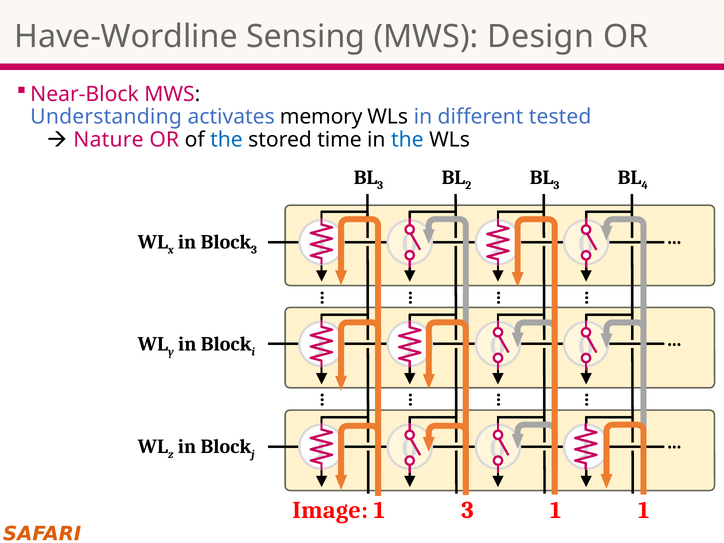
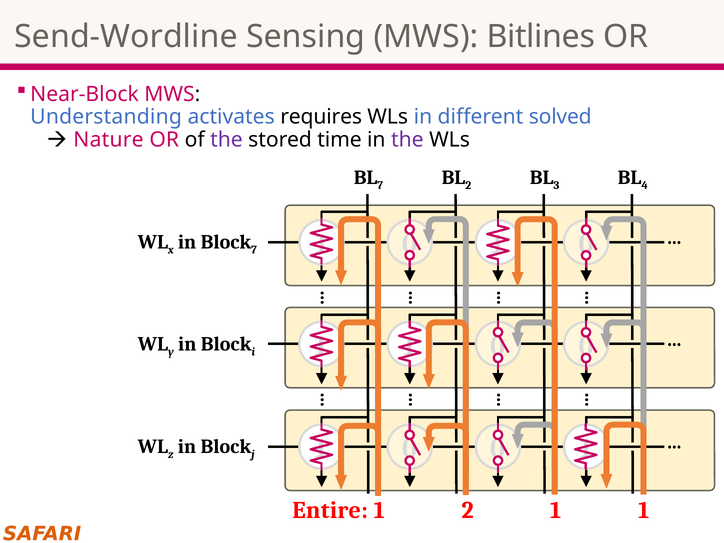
Have-Wordline: Have-Wordline -> Send-Wordline
Design: Design -> Bitlines
memory: memory -> requires
tested: tested -> solved
the at (226, 140) colour: blue -> purple
the at (407, 140) colour: blue -> purple
3 at (380, 185): 3 -> 7
3 at (254, 250): 3 -> 7
Image: Image -> Entire
1 3: 3 -> 2
